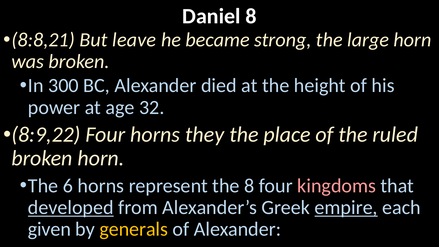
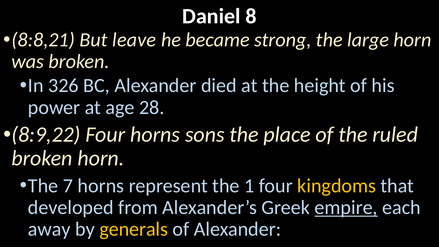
300: 300 -> 326
32: 32 -> 28
they: they -> sons
6: 6 -> 7
the 8: 8 -> 1
kingdoms colour: pink -> yellow
developed underline: present -> none
given: given -> away
